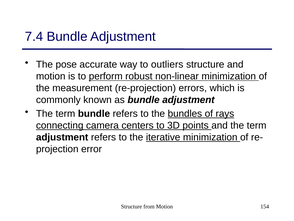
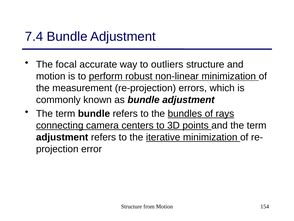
pose: pose -> focal
